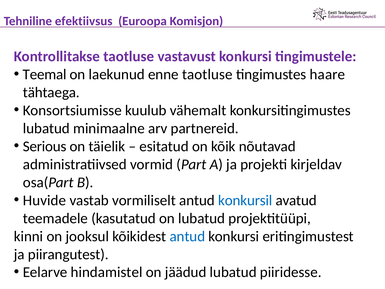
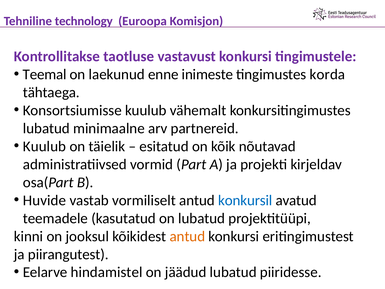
efektiivsus: efektiivsus -> technology
enne taotluse: taotluse -> inimeste
haare: haare -> korda
Serious at (45, 146): Serious -> Kuulub
antud at (187, 236) colour: blue -> orange
